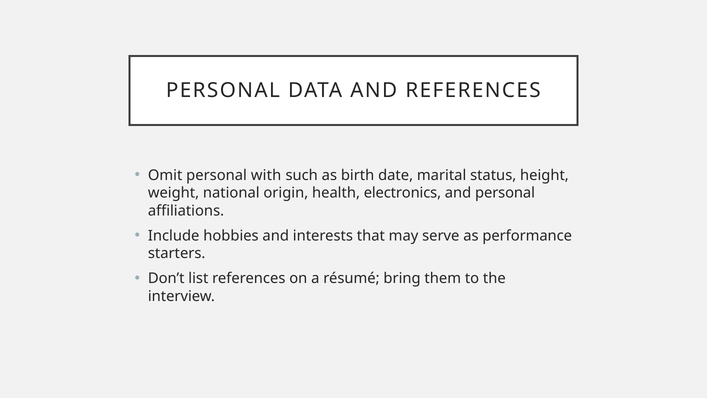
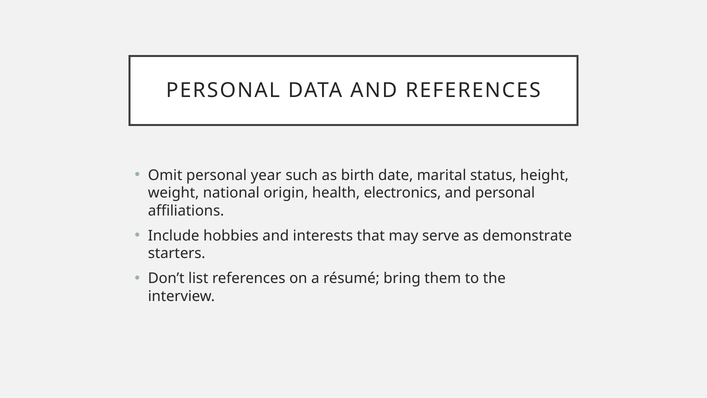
with: with -> year
performance: performance -> demonstrate
